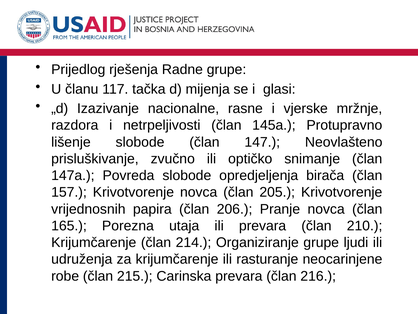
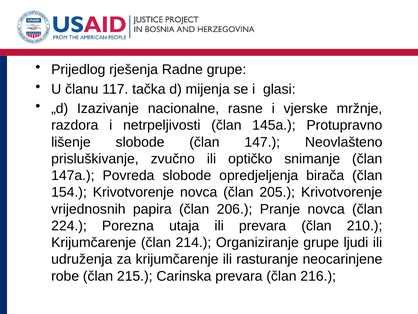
157: 157 -> 154
165: 165 -> 224
